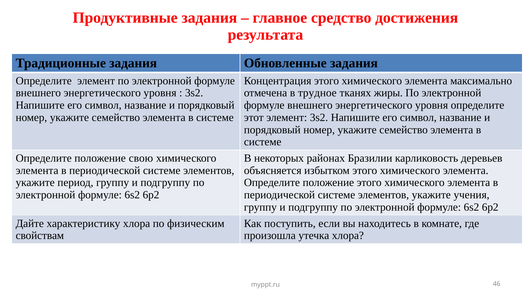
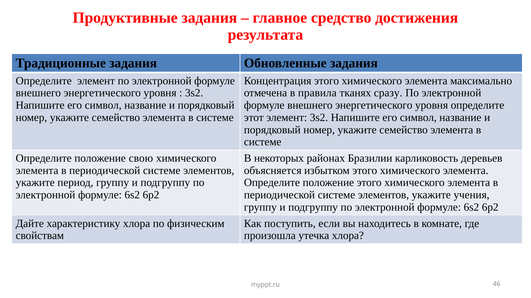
трудное: трудное -> правила
жиры: жиры -> сразу
